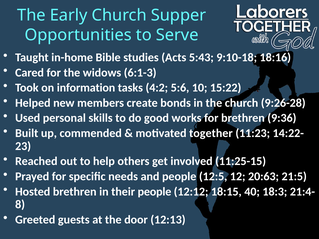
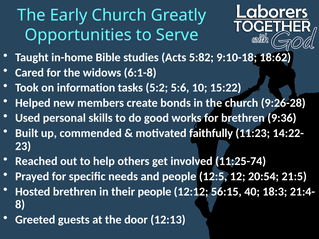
Supper: Supper -> Greatly
5:43: 5:43 -> 5:82
18:16: 18:16 -> 18:62
6:1-3: 6:1-3 -> 6:1-8
4:2: 4:2 -> 5:2
together: together -> faithfully
11:25-15: 11:25-15 -> 11:25-74
20:63: 20:63 -> 20:54
18:15: 18:15 -> 56:15
